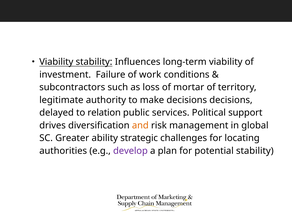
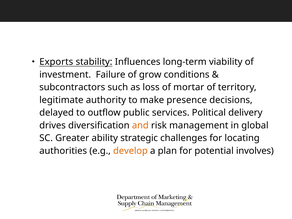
Viability at (56, 62): Viability -> Exports
work: work -> grow
make decisions: decisions -> presence
relation: relation -> outflow
support: support -> delivery
develop colour: purple -> orange
potential stability: stability -> involves
